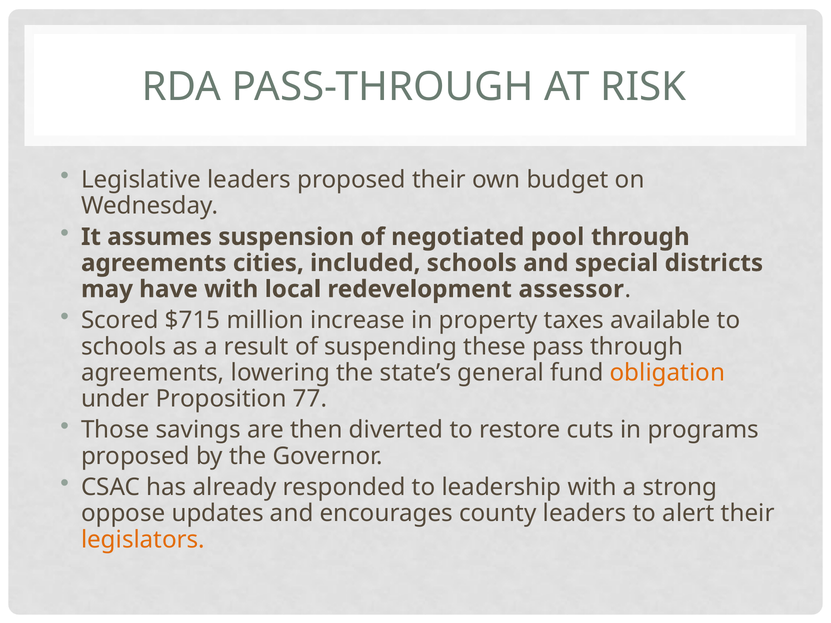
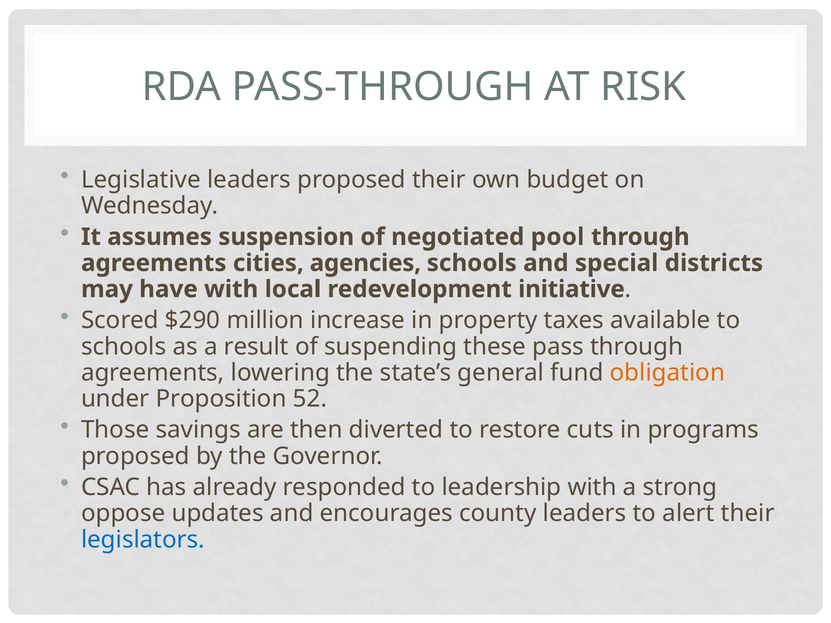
included: included -> agencies
assessor: assessor -> initiative
$715: $715 -> $290
77: 77 -> 52
legislators colour: orange -> blue
